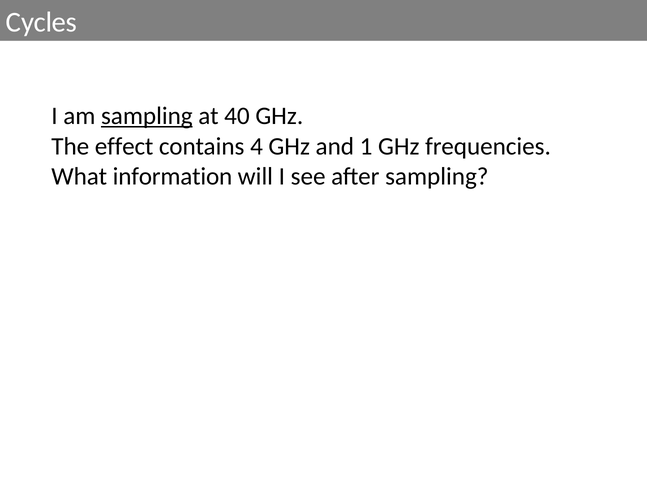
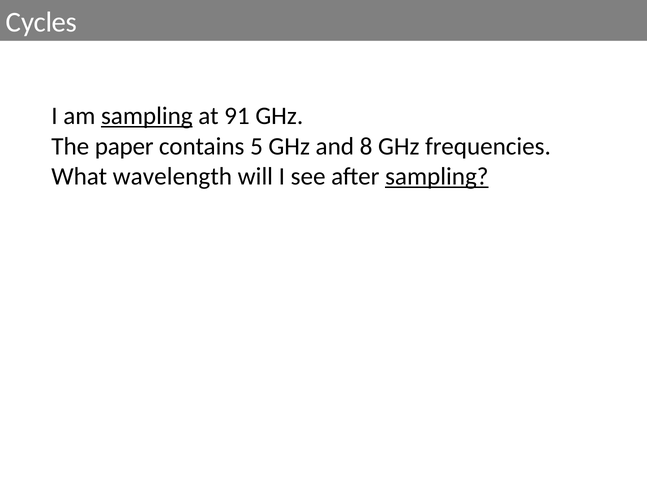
40: 40 -> 91
effect: effect -> paper
4: 4 -> 5
1: 1 -> 8
information: information -> wavelength
sampling at (437, 177) underline: none -> present
